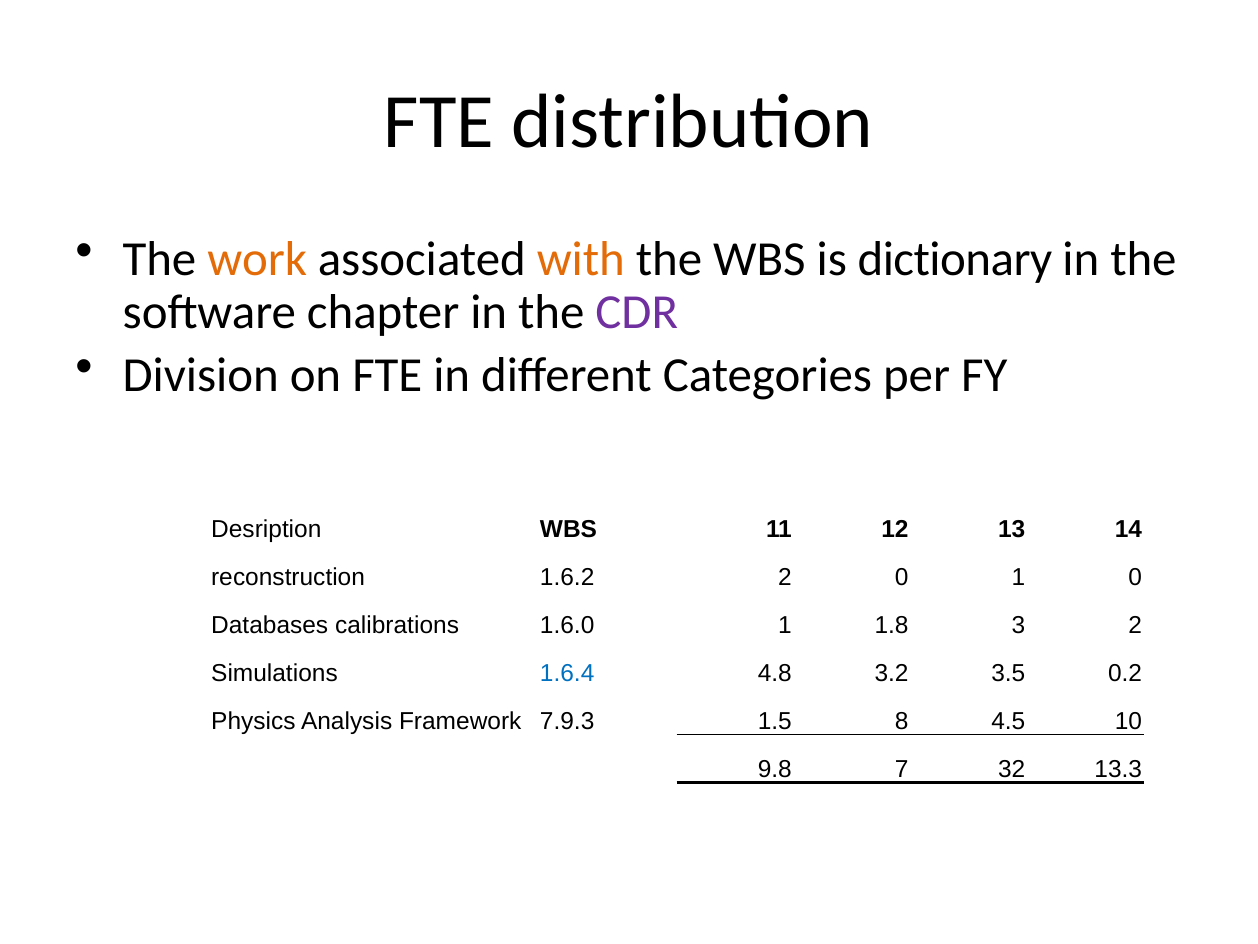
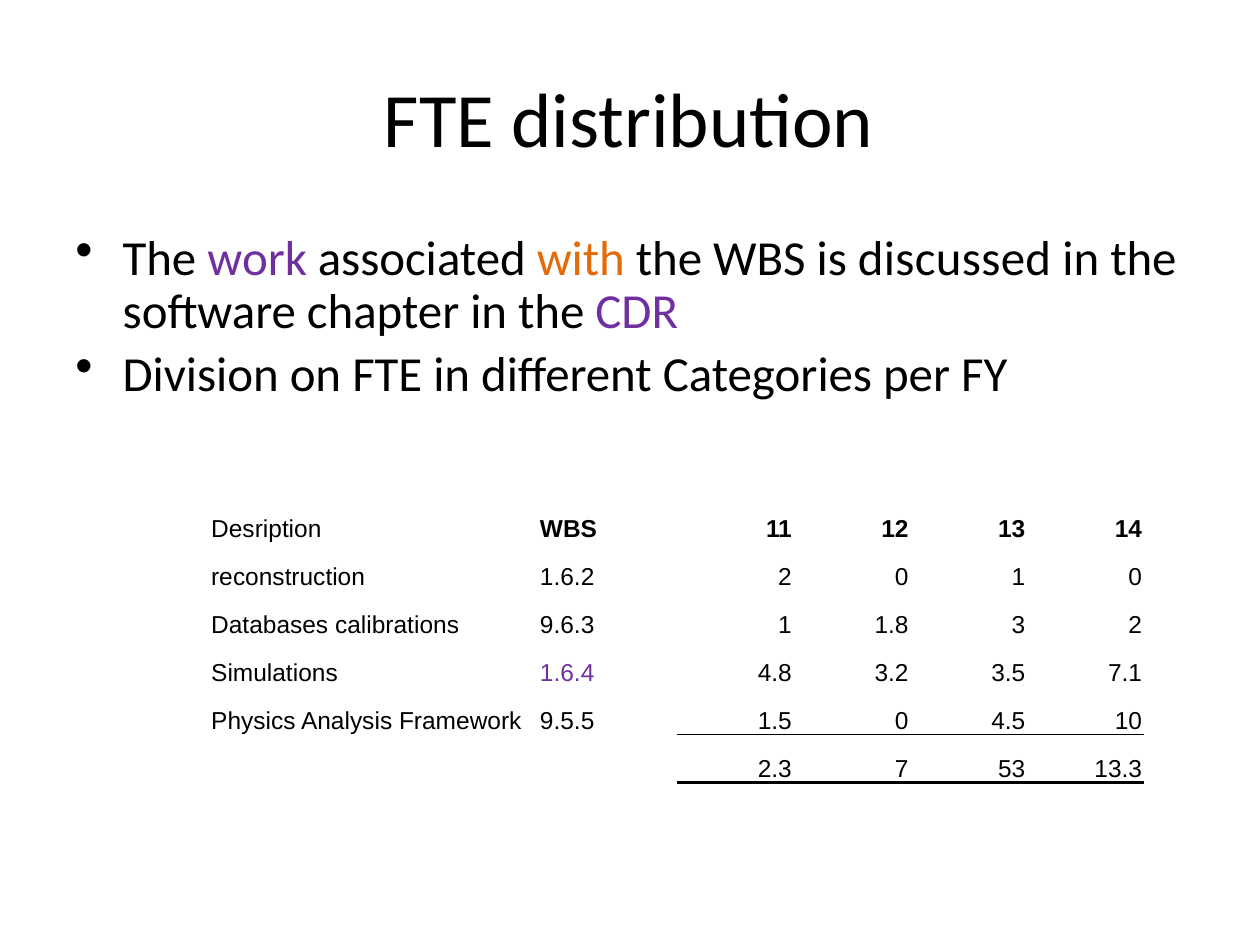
work colour: orange -> purple
dictionary: dictionary -> discussed
1.6.0: 1.6.0 -> 9.6.3
1.6.4 colour: blue -> purple
0.2: 0.2 -> 7.1
7.9.3: 7.9.3 -> 9.5.5
1.5 8: 8 -> 0
9.8: 9.8 -> 2.3
32: 32 -> 53
